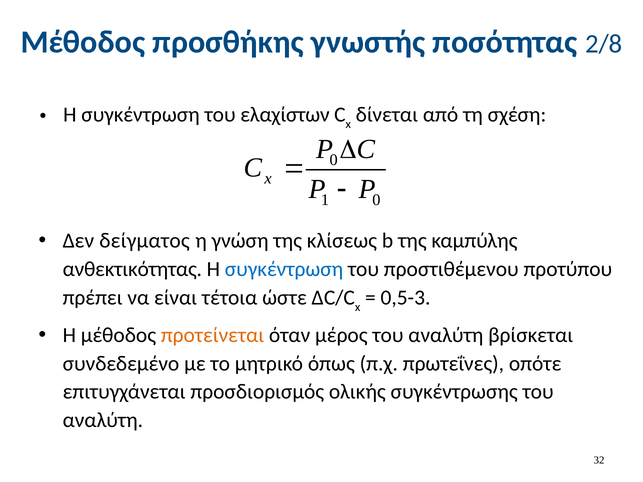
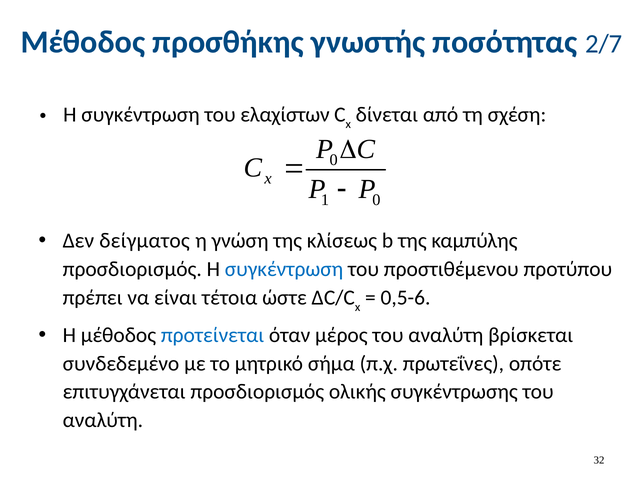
2/8: 2/8 -> 2/7
ανθεκτικότητας at (132, 269): ανθεκτικότητας -> προσδιορισμός
0,5-3: 0,5-3 -> 0,5-6
προτείνεται colour: orange -> blue
όπως: όπως -> σήμα
